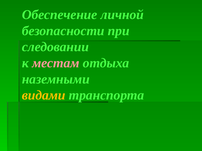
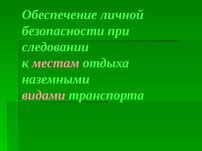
видами colour: yellow -> pink
